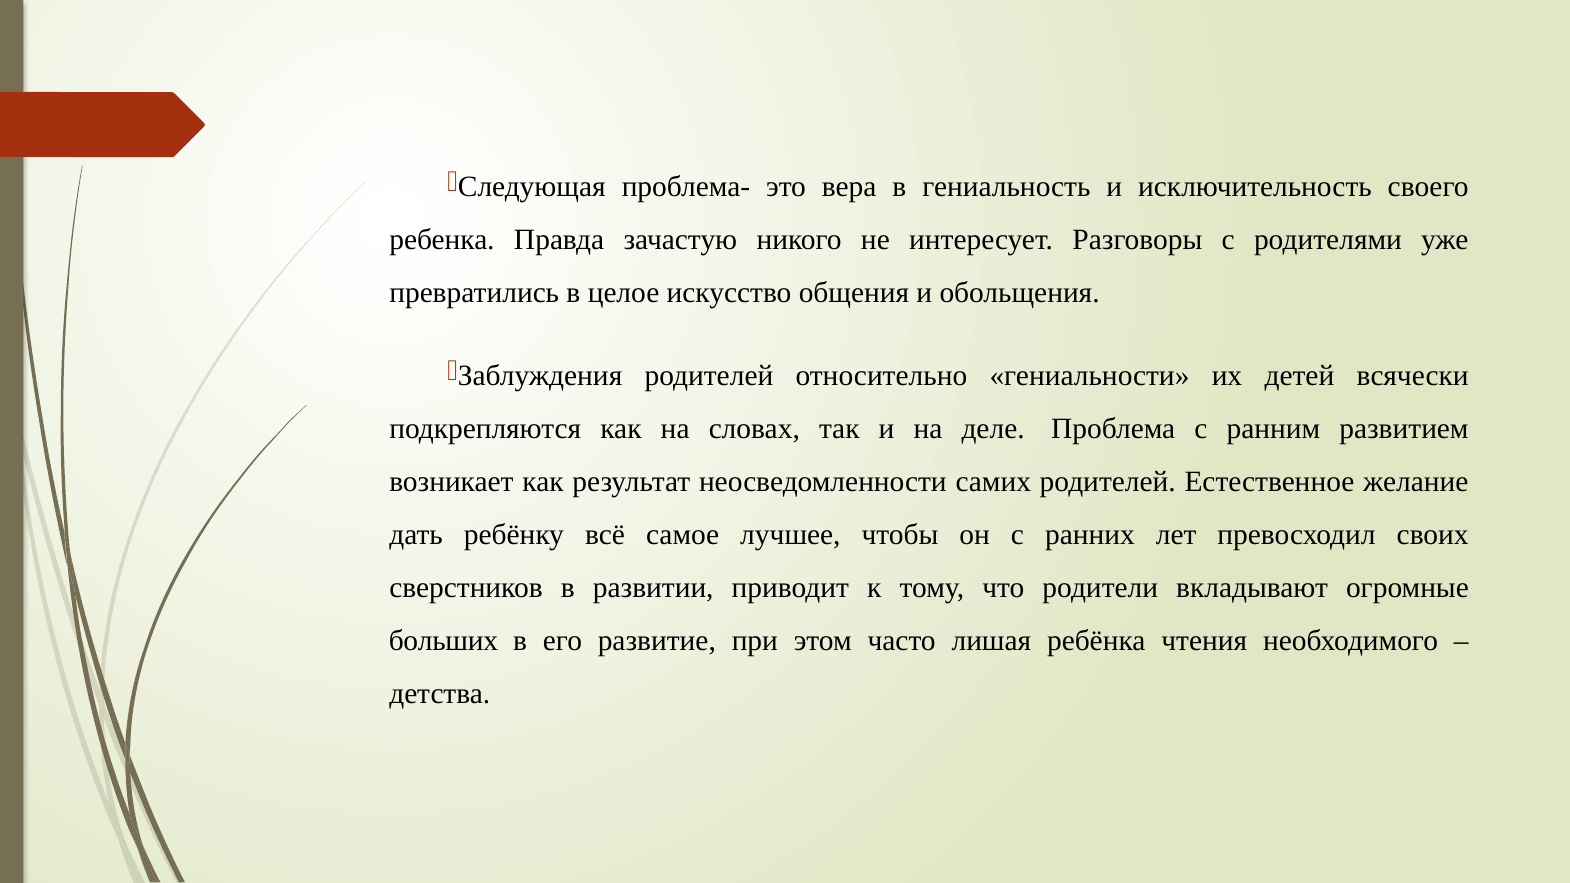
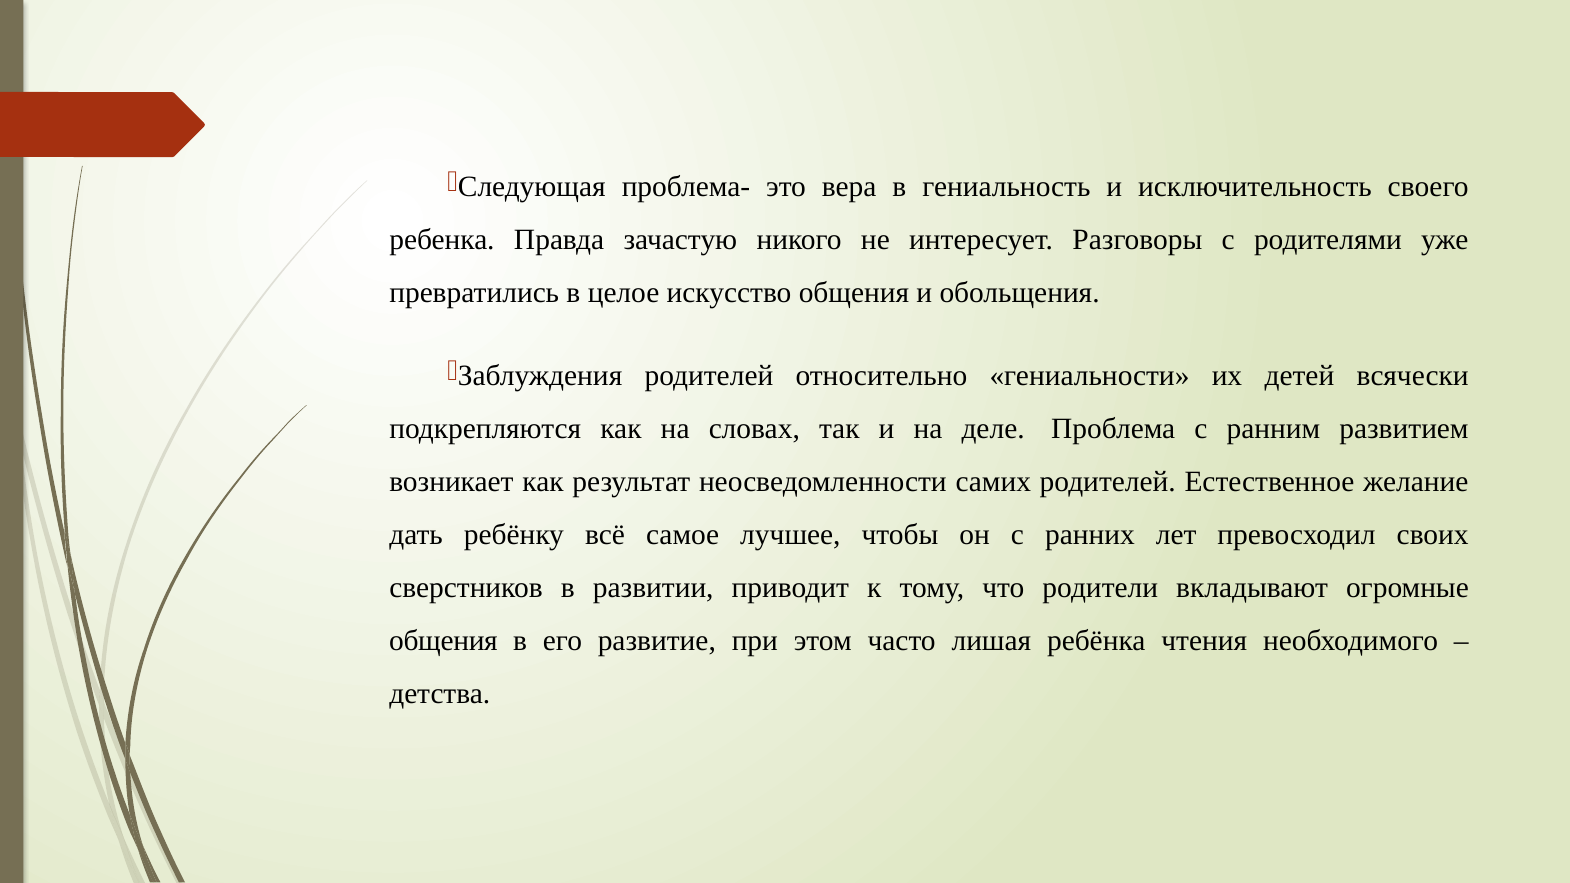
больших at (443, 640): больших -> общения
